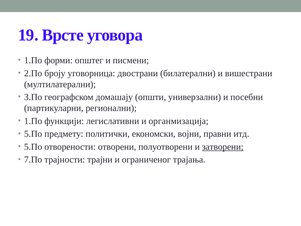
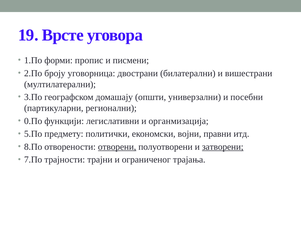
општег: општег -> пропис
1.По at (33, 121): 1.По -> 0.По
5.По at (33, 147): 5.По -> 8.По
отворени underline: none -> present
